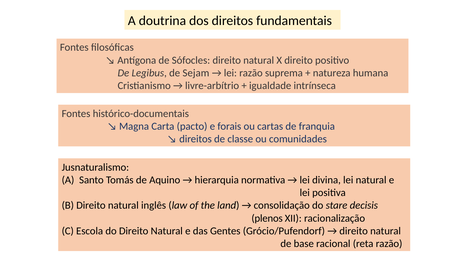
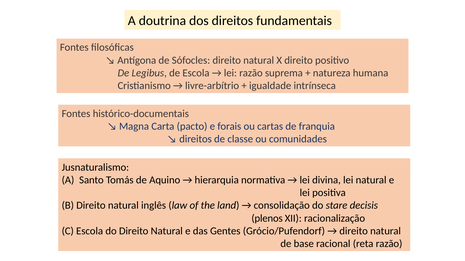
de Sejam: Sejam -> Escola
